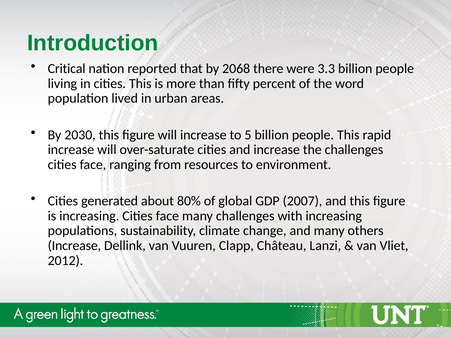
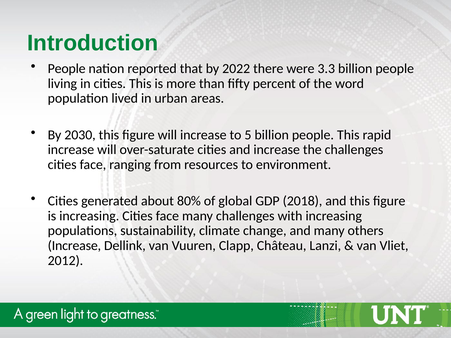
Critical at (67, 69): Critical -> People
2068: 2068 -> 2022
2007: 2007 -> 2018
